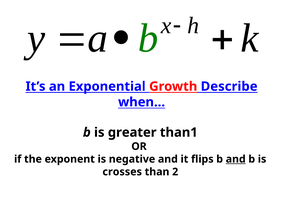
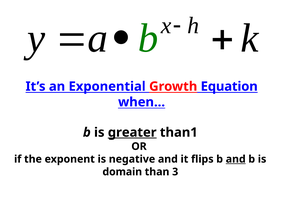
Describe: Describe -> Equation
greater underline: none -> present
crosses: crosses -> domain
2: 2 -> 3
